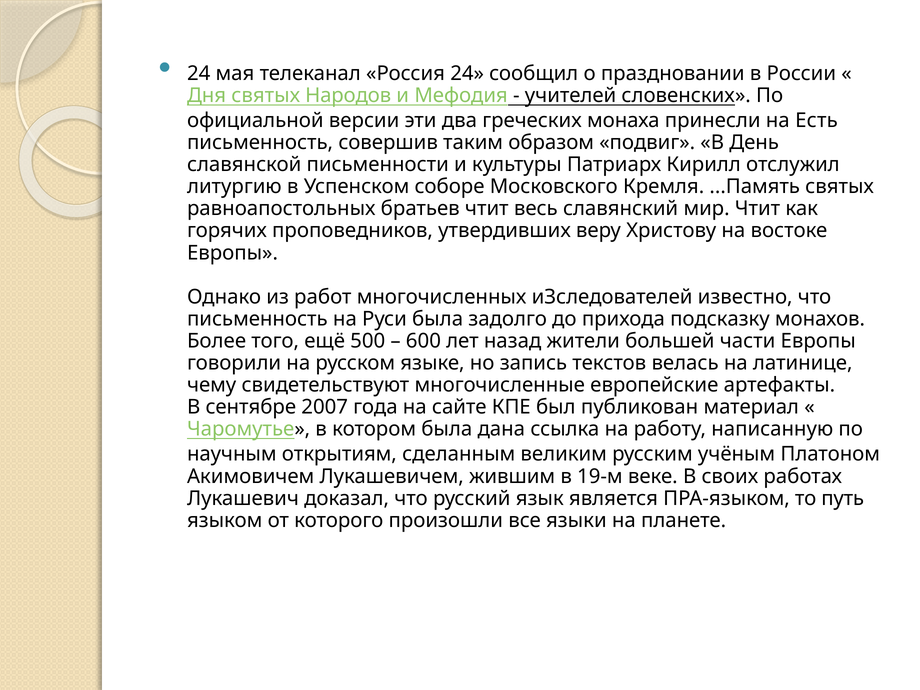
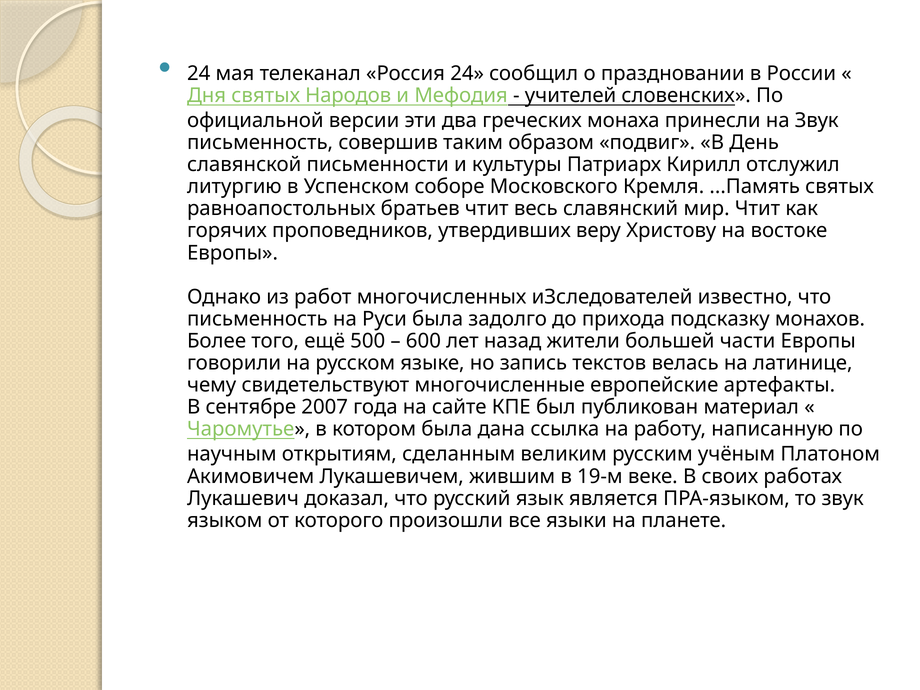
на Есть: Есть -> Звук
то путь: путь -> звук
